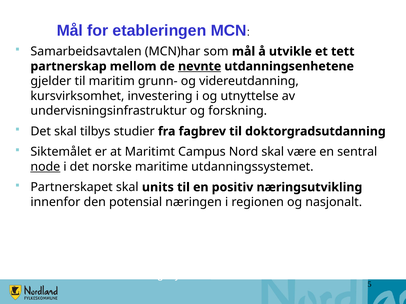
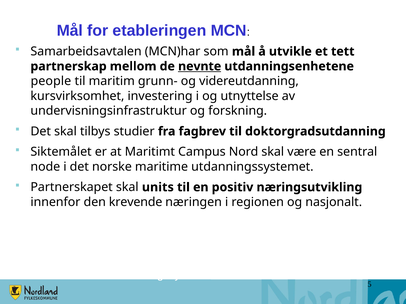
gjelder: gjelder -> people
node at (45, 167) underline: present -> none
potensial: potensial -> krevende
